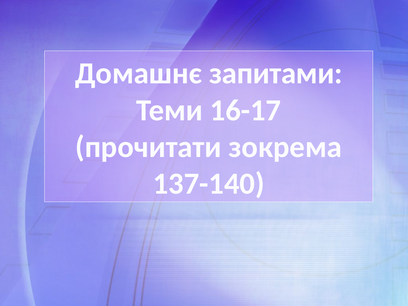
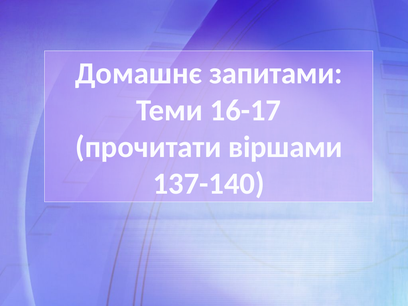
зокрема: зокрема -> віршами
